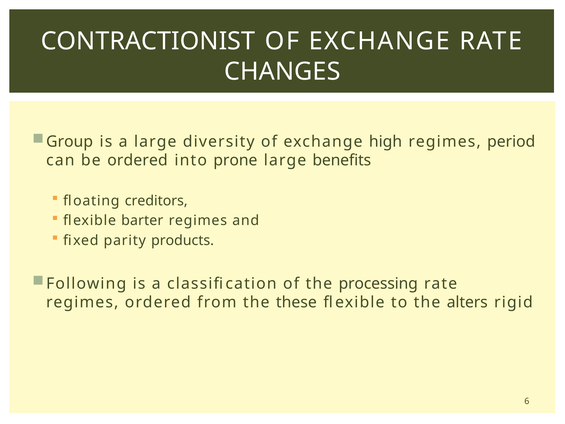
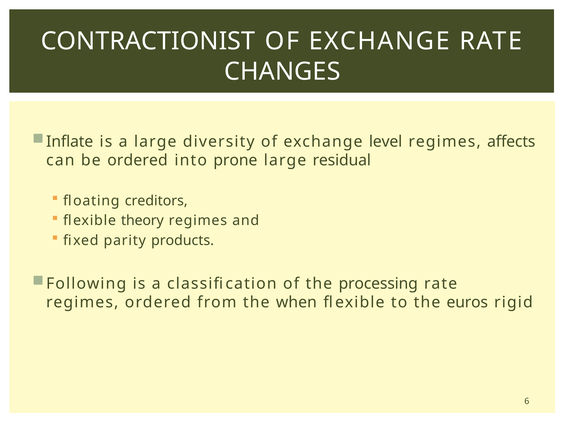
Group: Group -> Inflate
high: high -> level
period: period -> affects
benefits: benefits -> residual
barter: barter -> theory
these: these -> when
alters: alters -> euros
